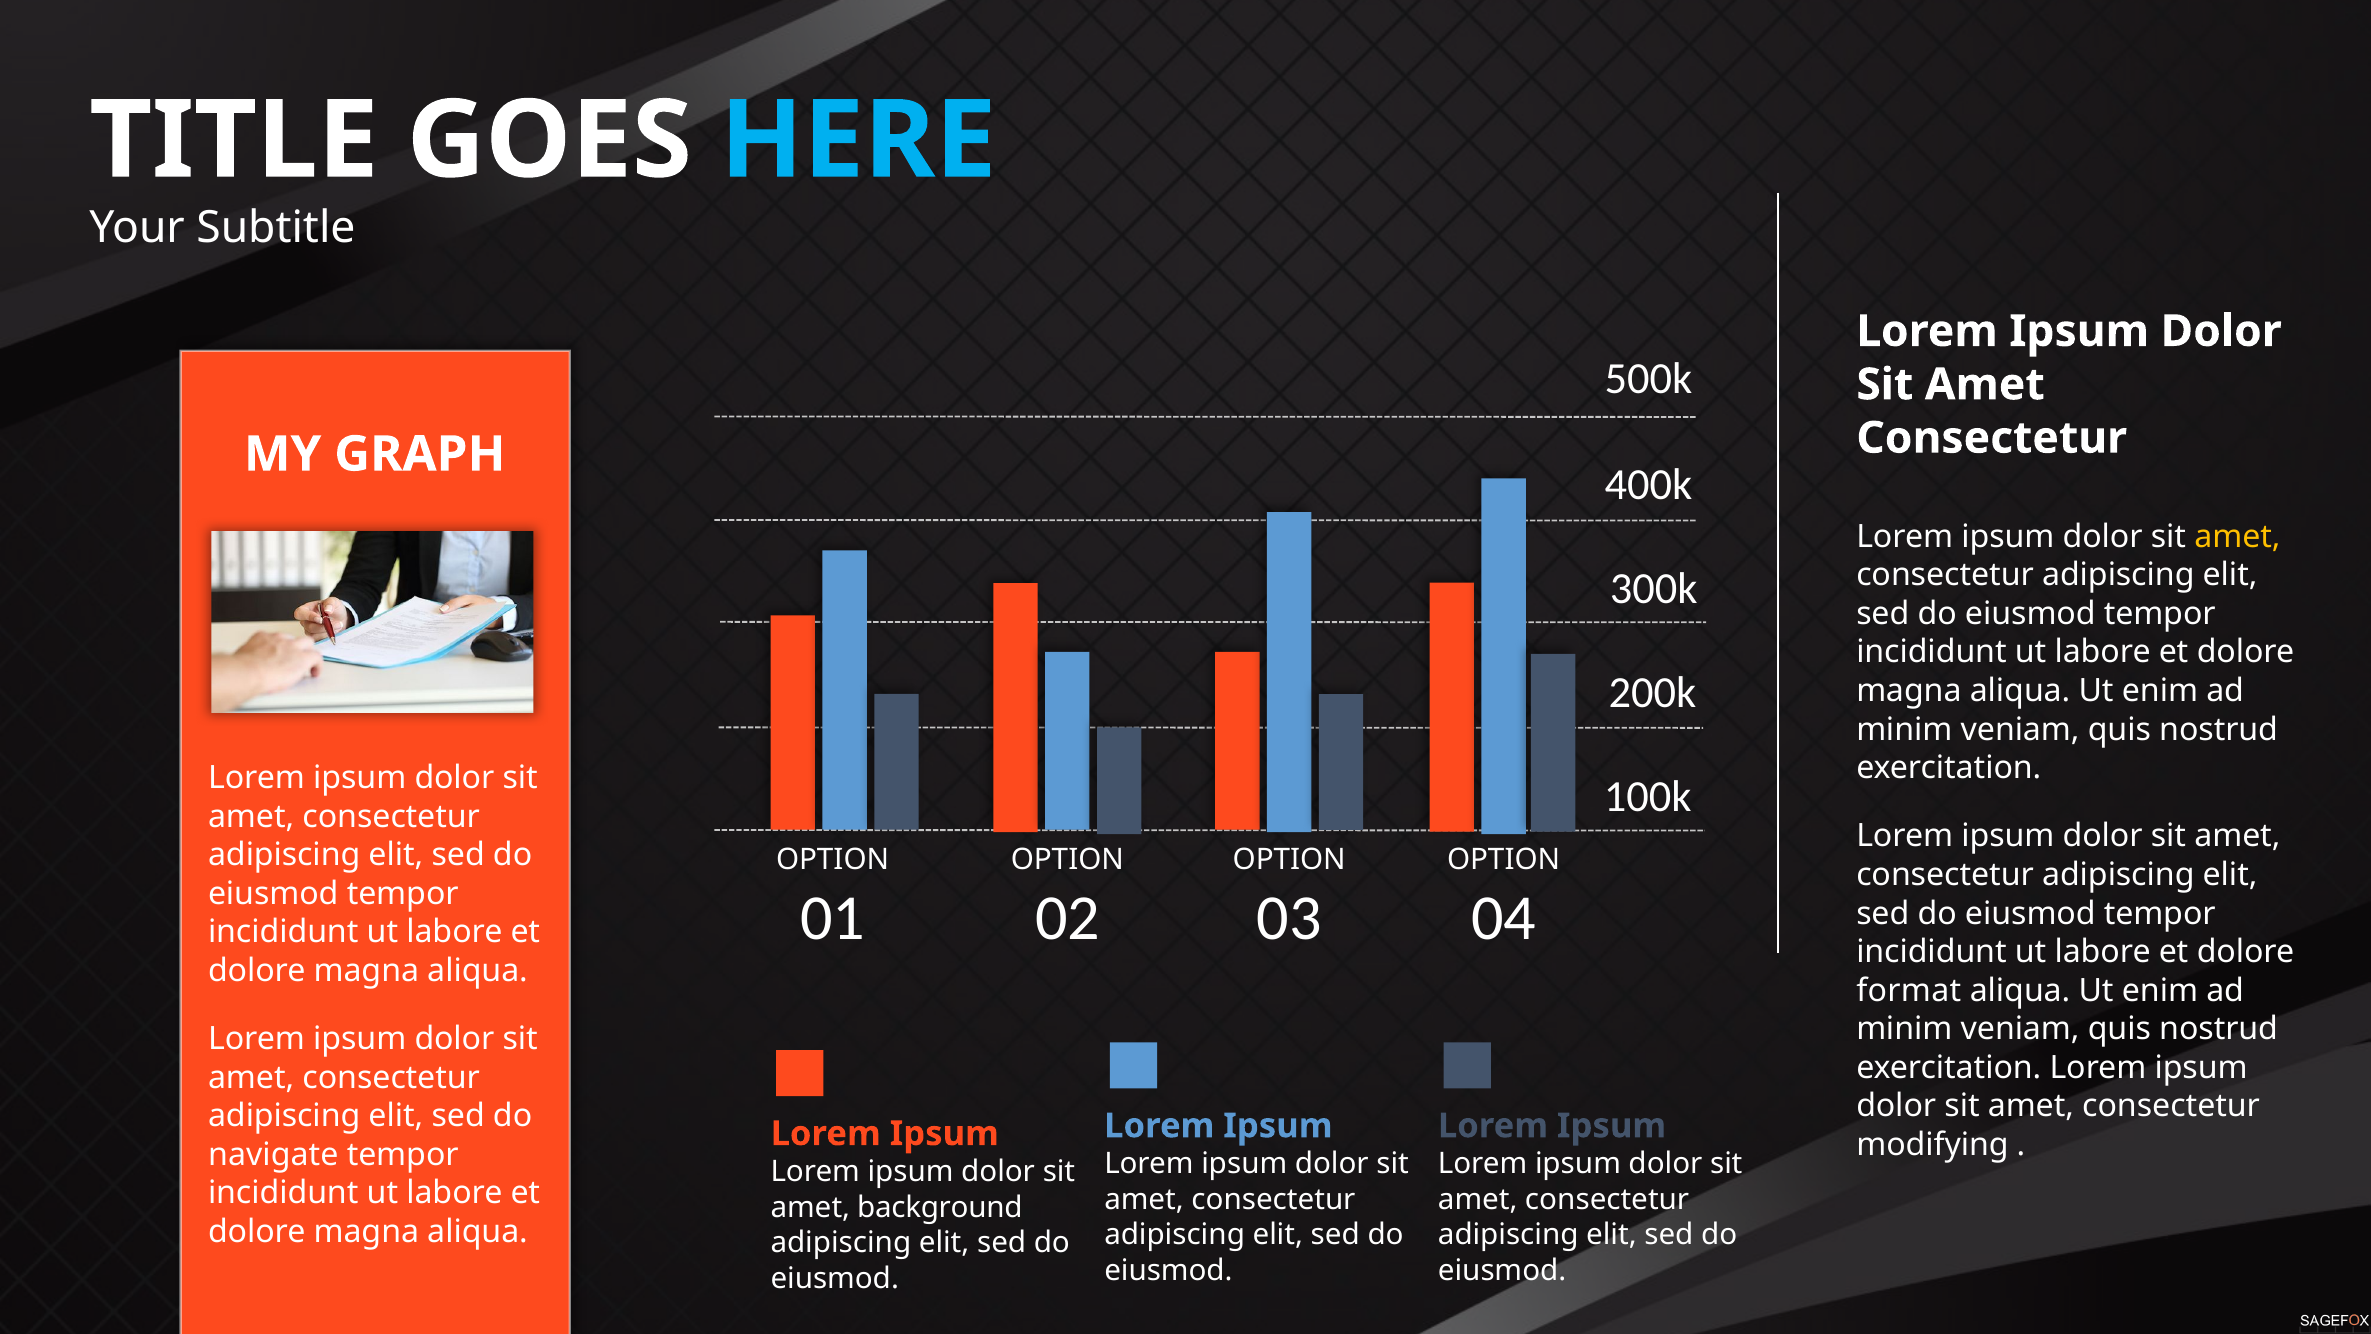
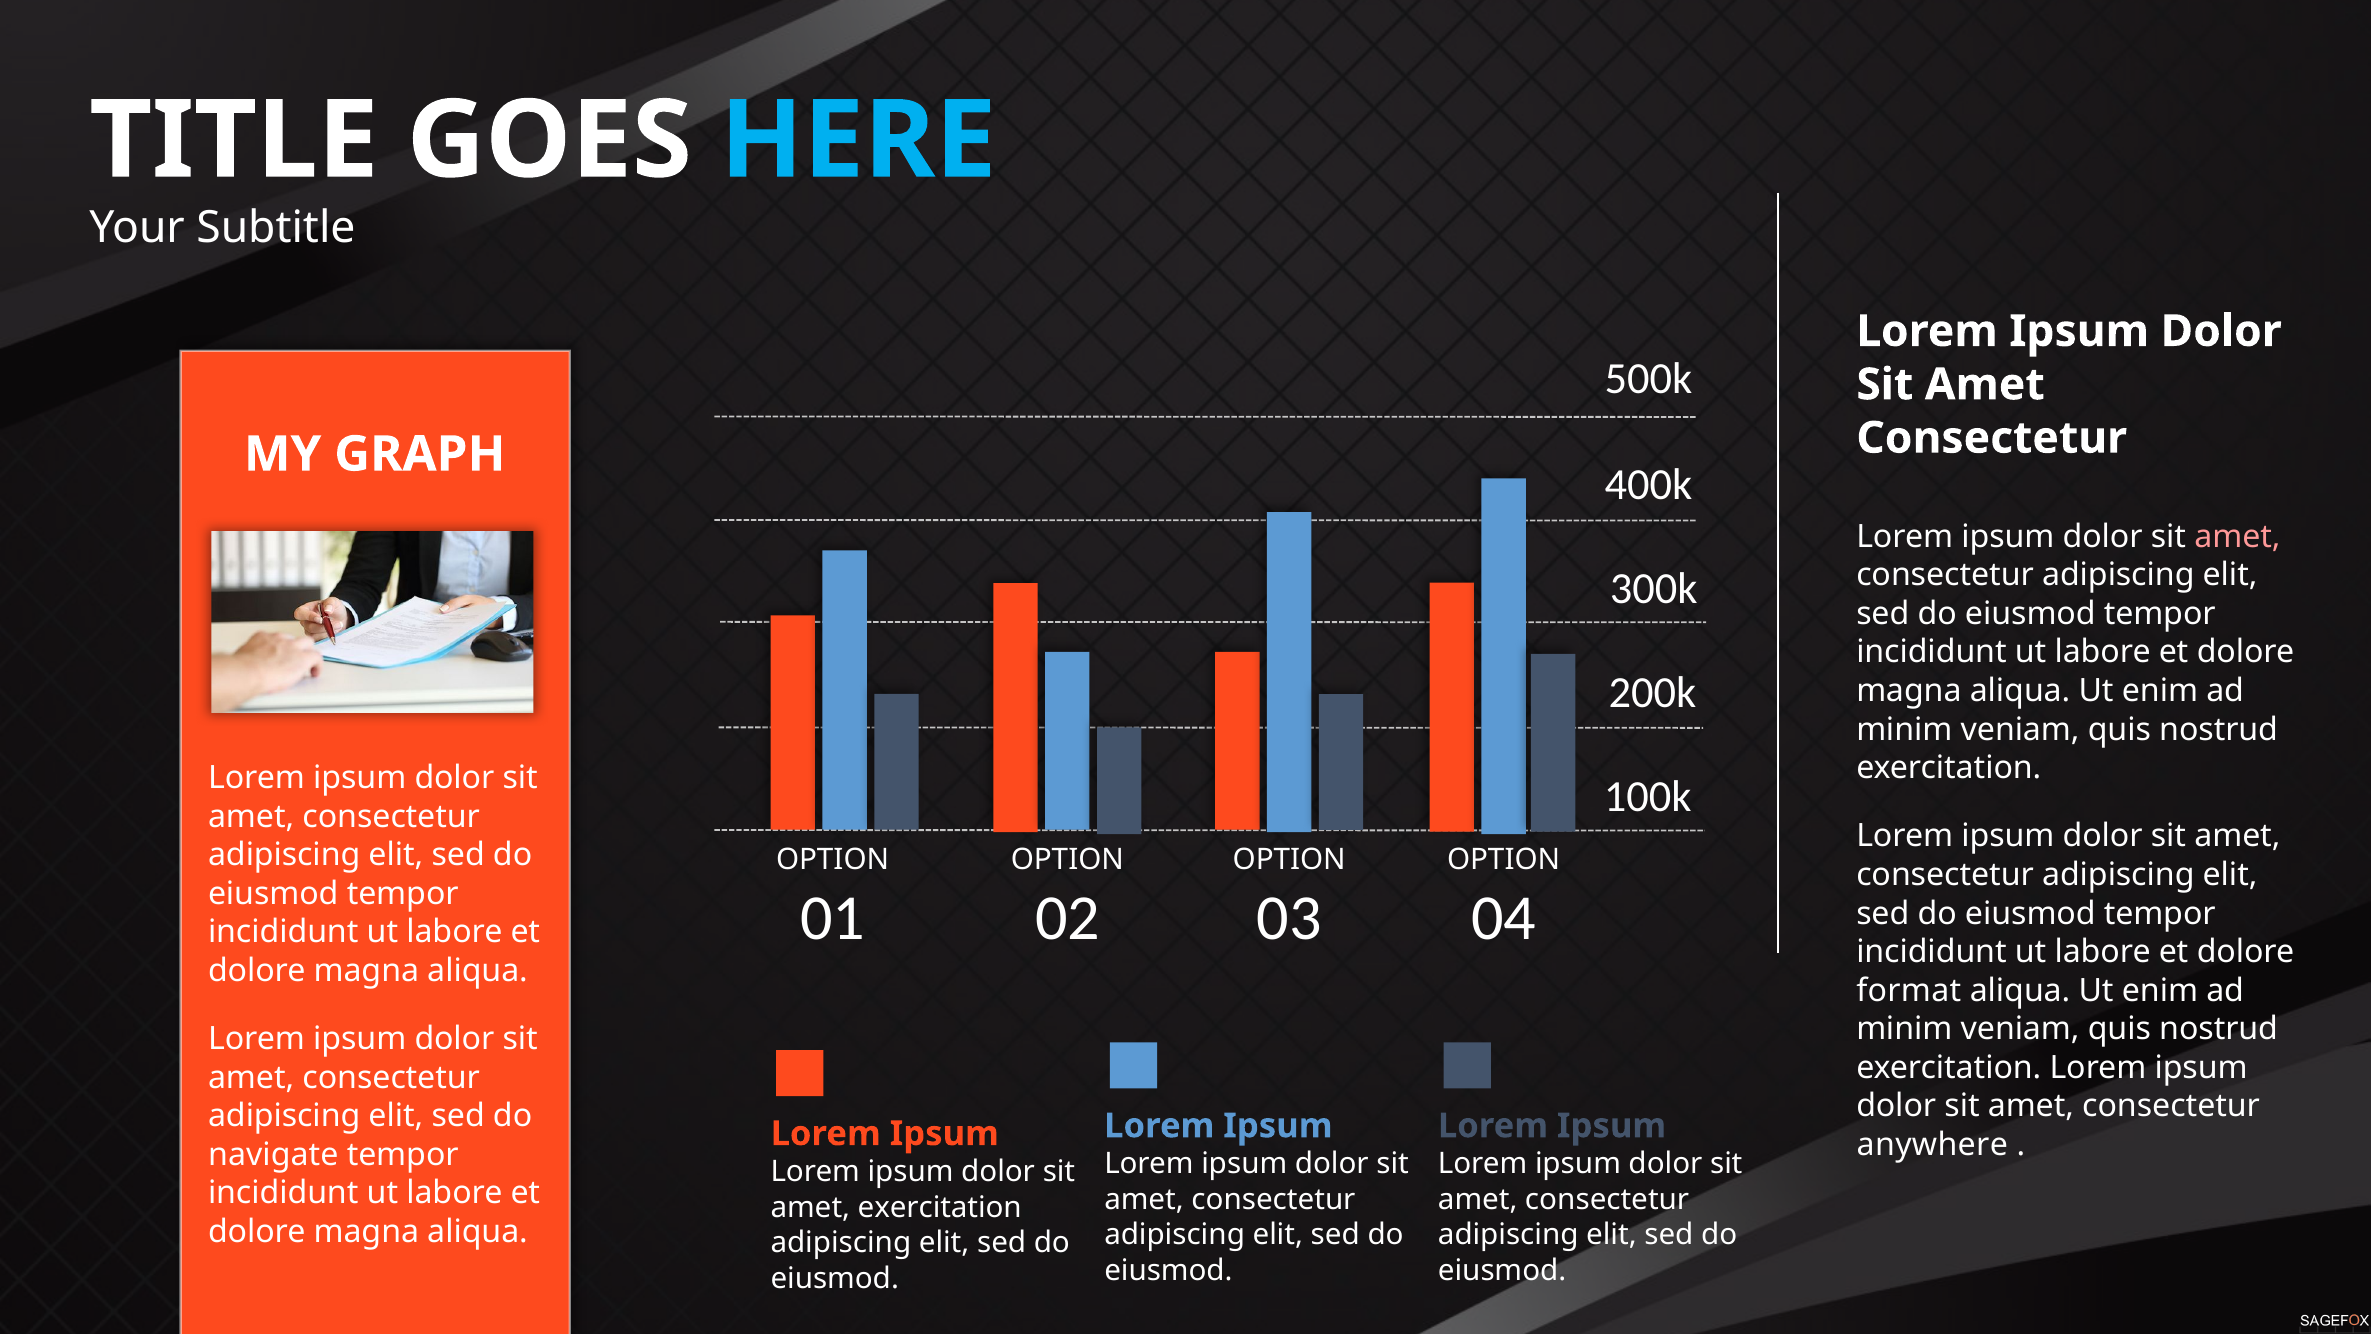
amet at (2237, 536) colour: yellow -> pink
modifying: modifying -> anywhere
amet background: background -> exercitation
